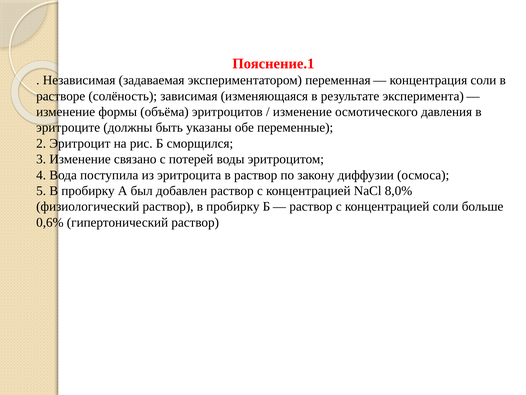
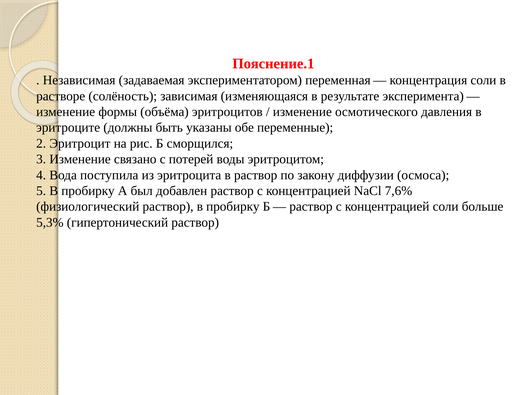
8,0%: 8,0% -> 7,6%
0,6%: 0,6% -> 5,3%
